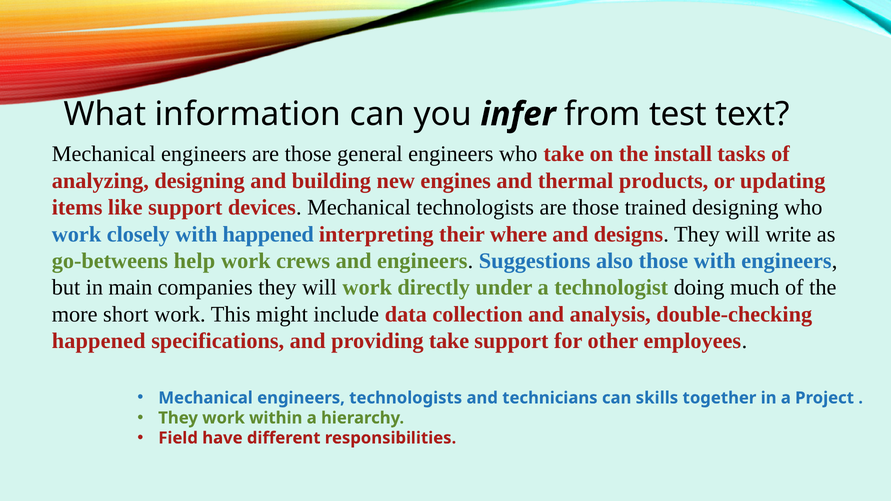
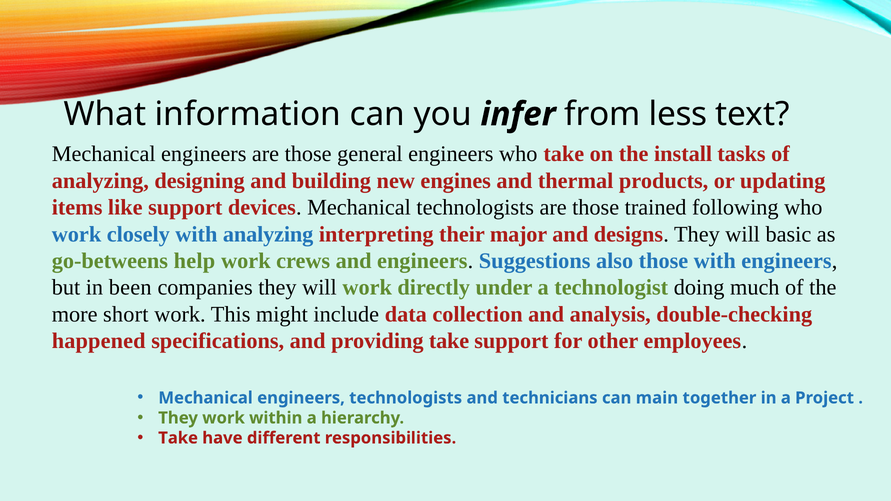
test: test -> less
trained designing: designing -> following
with happened: happened -> analyzing
where: where -> major
write: write -> basic
main: main -> been
skills: skills -> main
Field at (178, 438): Field -> Take
